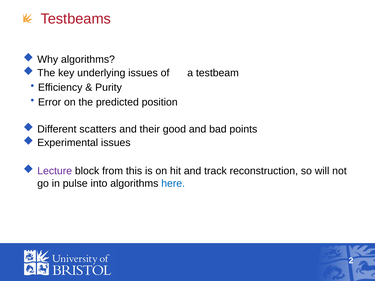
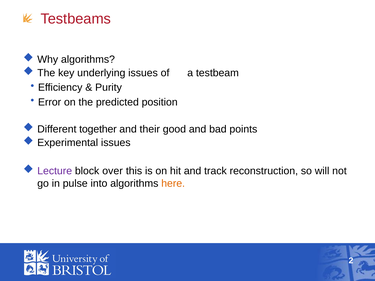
scatters: scatters -> together
from: from -> over
here colour: blue -> orange
